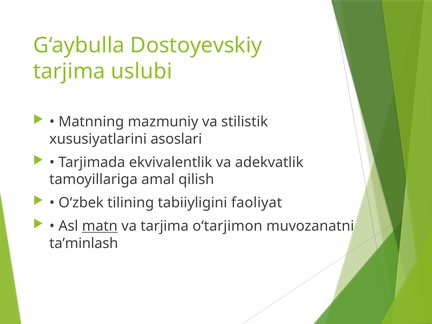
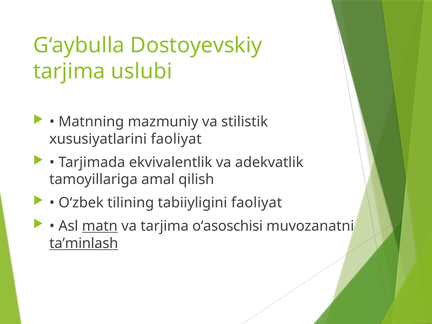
xususiyatlarini asoslari: asoslari -> faoliyat
o‘tarjimon: o‘tarjimon -> o‘asoschisi
ta’minlash underline: none -> present
